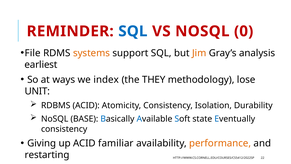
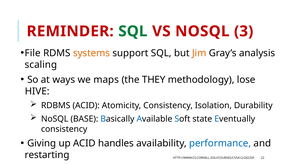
SQL at (133, 31) colour: blue -> green
0: 0 -> 3
earliest: earliest -> scaling
index: index -> maps
UNIT: UNIT -> HIVE
familiar: familiar -> handles
performance colour: orange -> blue
